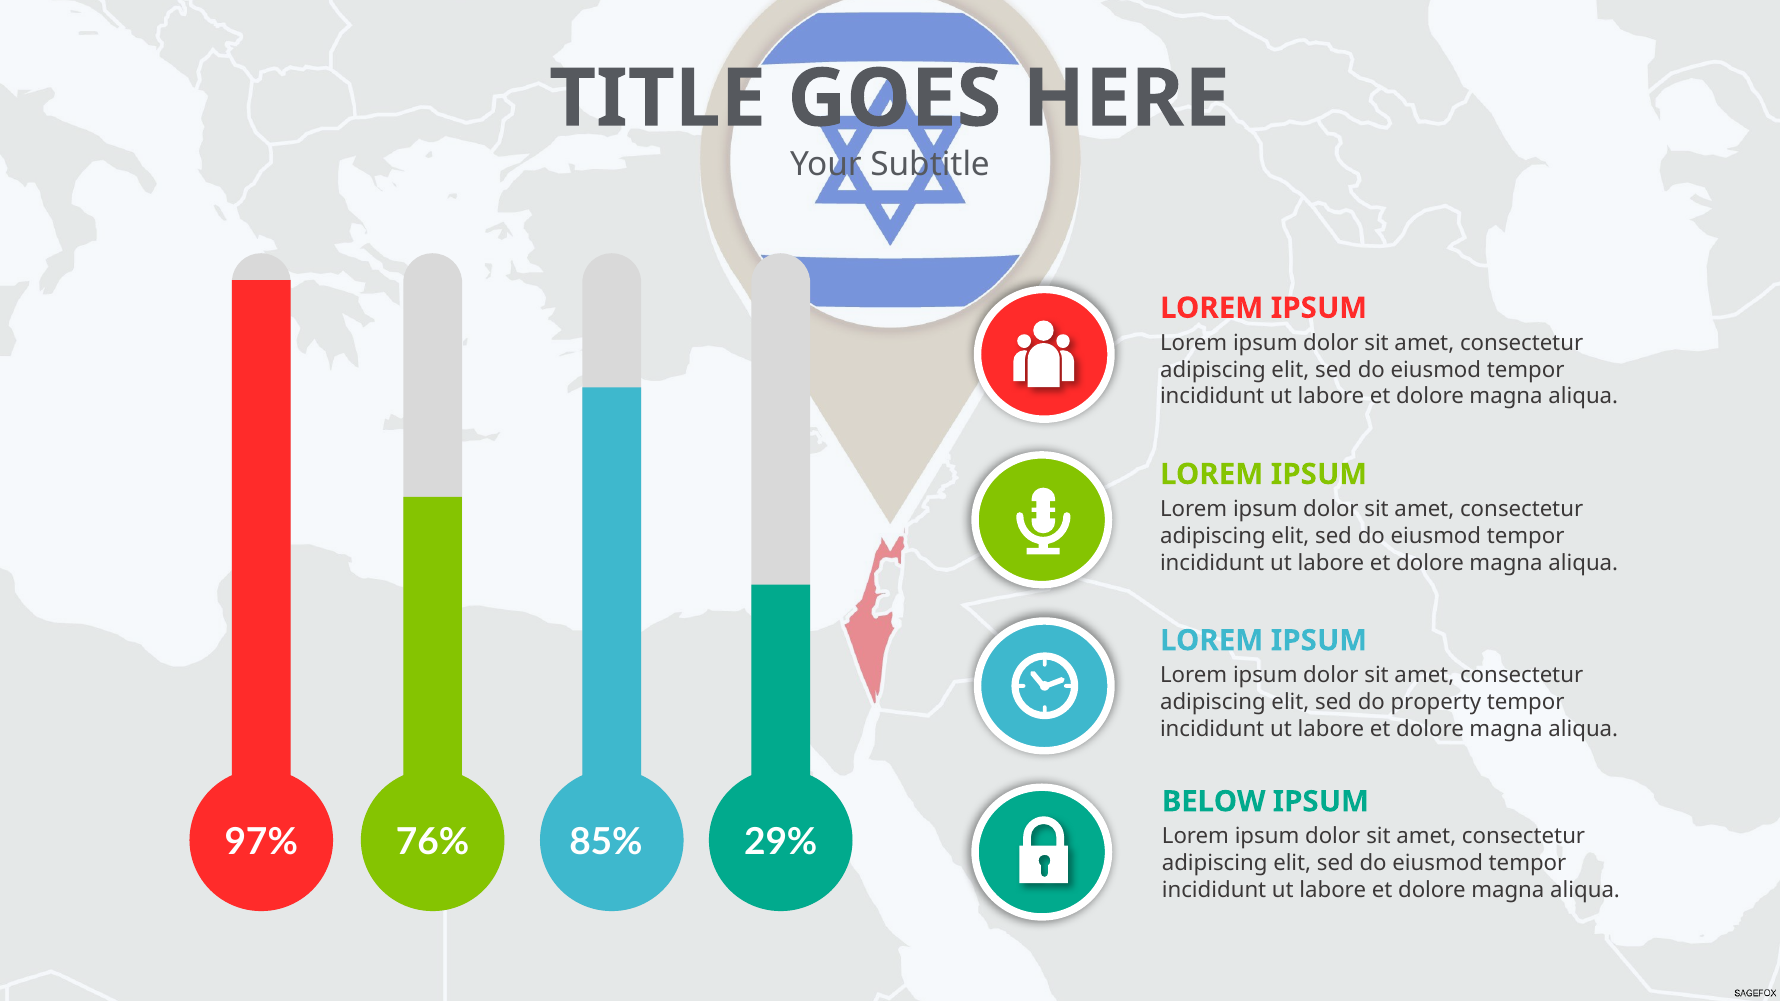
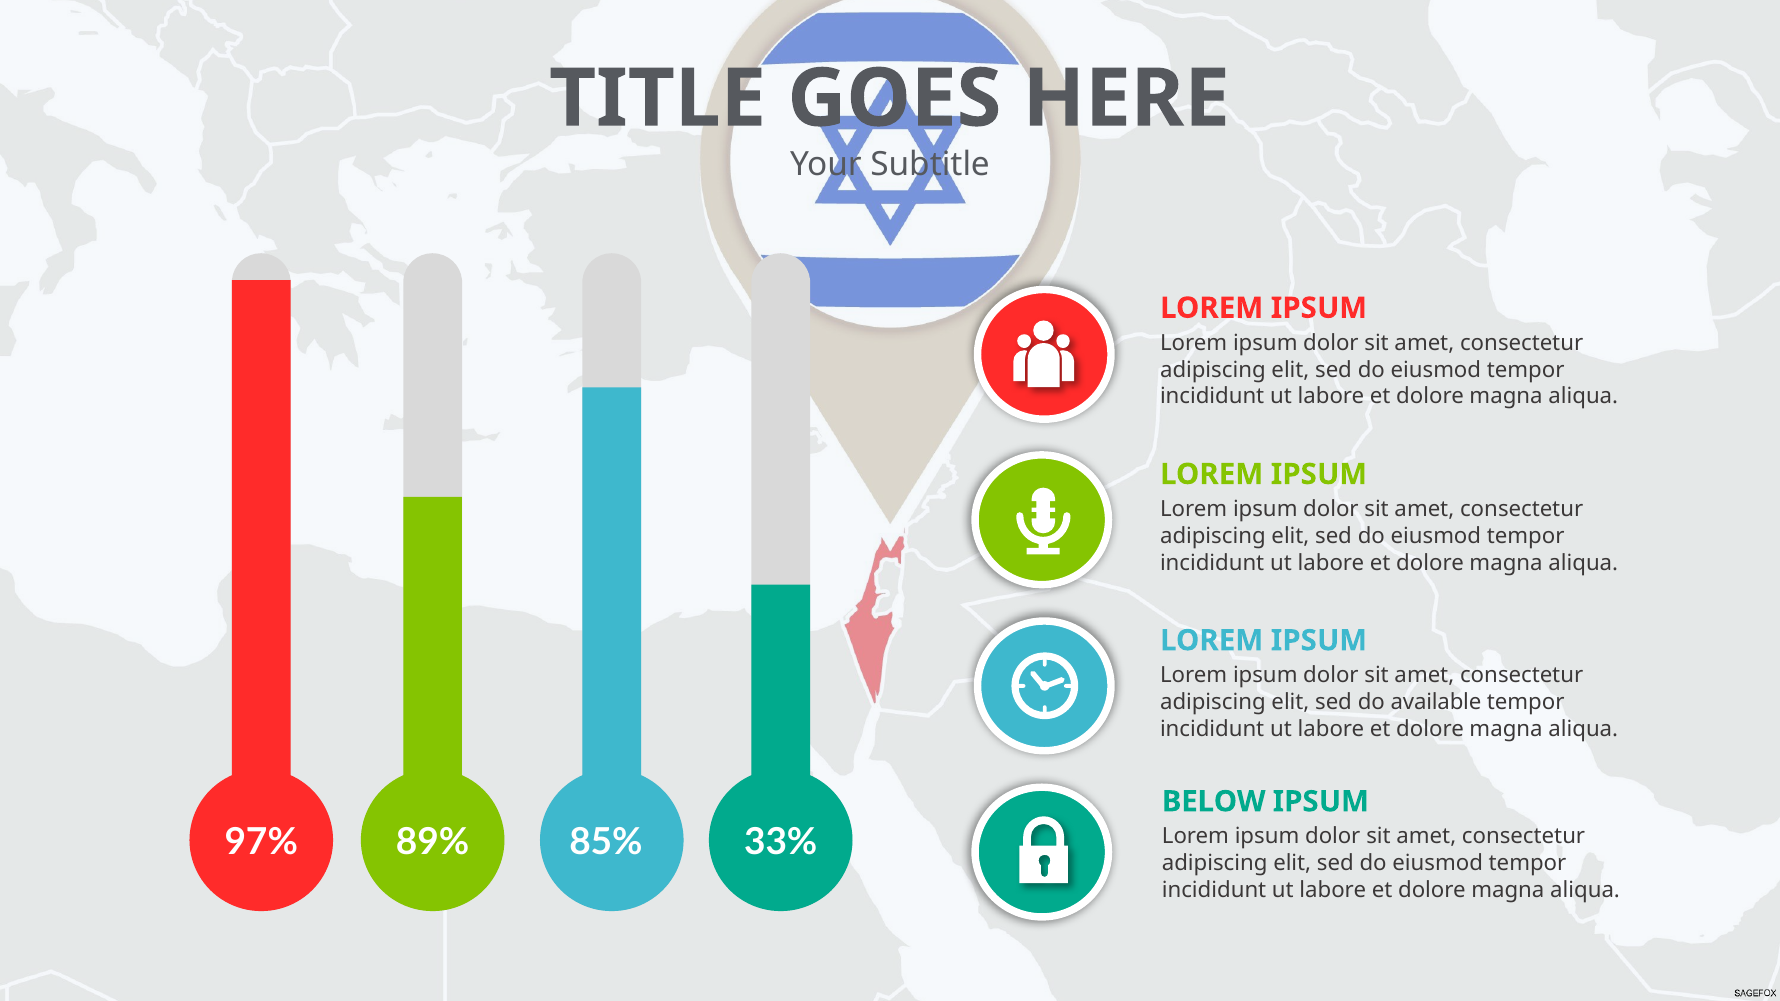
property: property -> available
76%: 76% -> 89%
29%: 29% -> 33%
